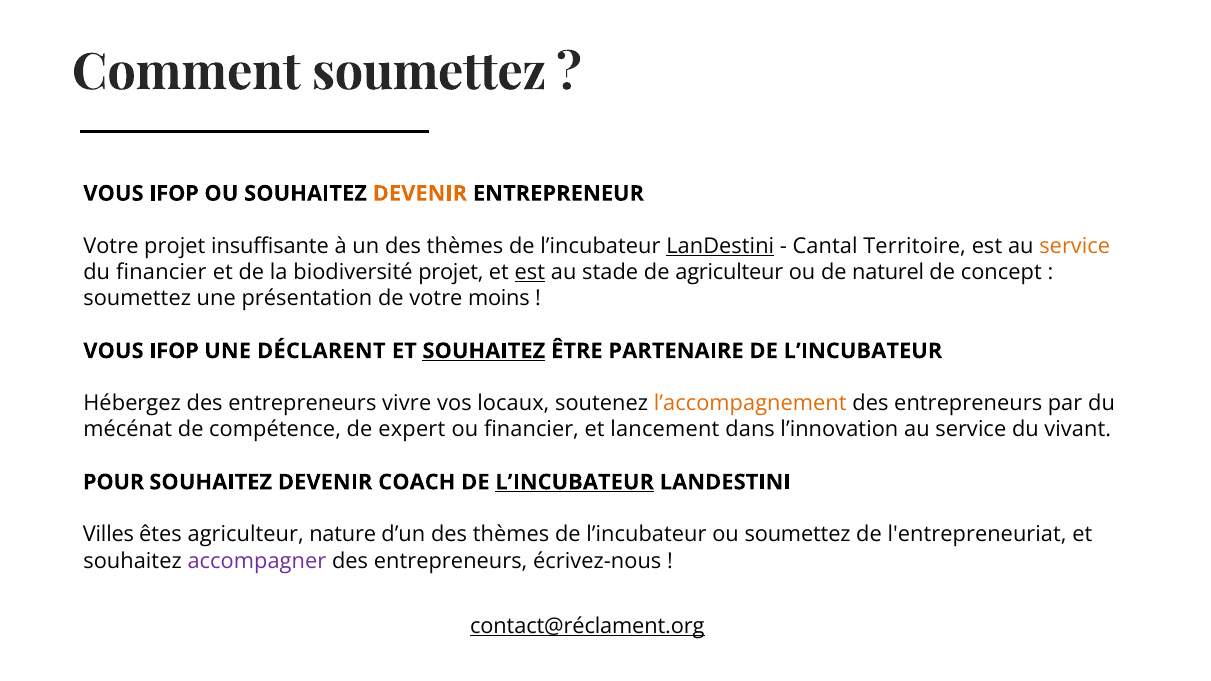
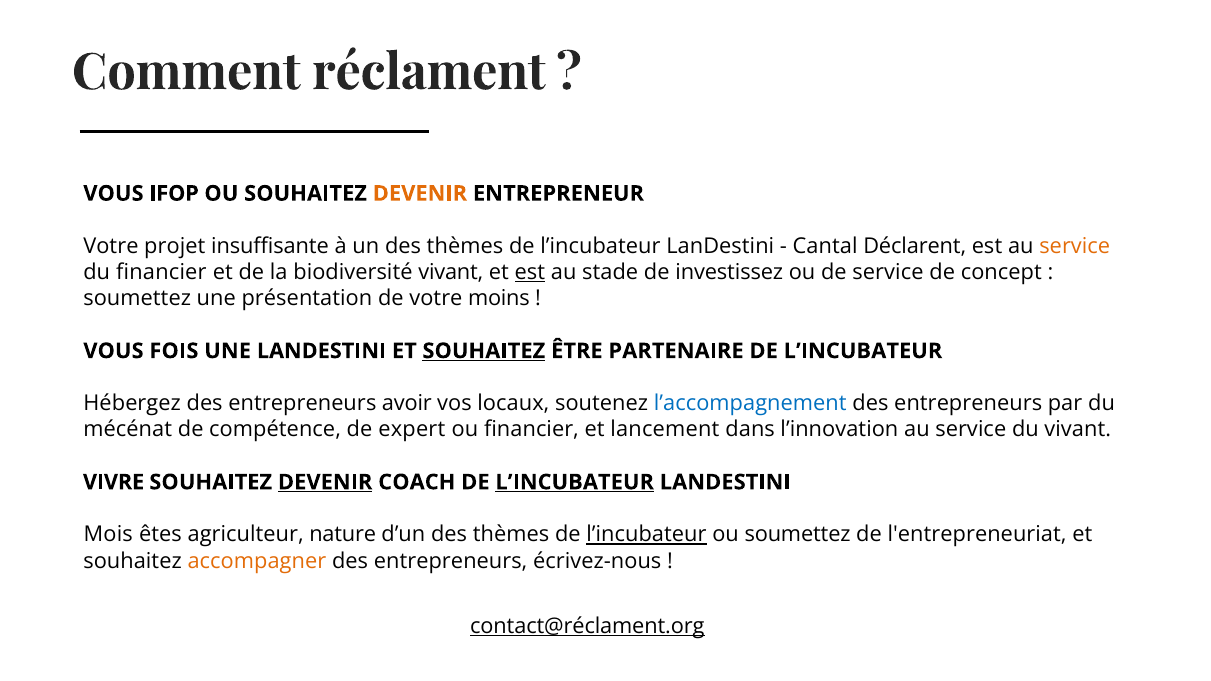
Comment soumettez: soumettez -> réclament
LanDestini at (720, 246) underline: present -> none
Territoire: Territoire -> Déclarent
biodiversité projet: projet -> vivant
de agriculteur: agriculteur -> investissez
de naturel: naturel -> service
IFOP at (174, 351): IFOP -> FOIS
UNE DÉCLARENT: DÉCLARENT -> LANDESTINI
vivre: vivre -> avoir
l’accompagnement colour: orange -> blue
POUR: POUR -> VIVRE
DEVENIR at (325, 482) underline: none -> present
Villes: Villes -> Mois
l’incubateur at (646, 535) underline: none -> present
accompagner colour: purple -> orange
